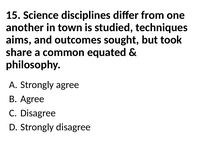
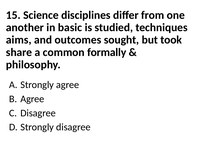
town: town -> basic
equated: equated -> formally
